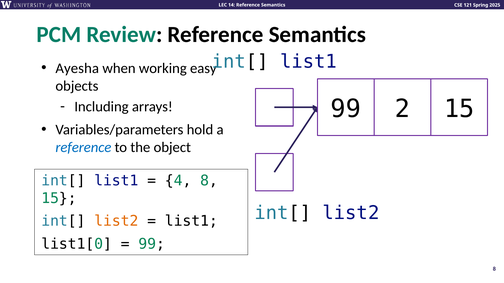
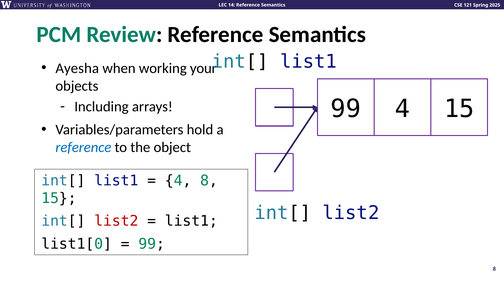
easy: easy -> your
2 at (402, 109): 2 -> 4
list2 at (116, 221) colour: orange -> red
